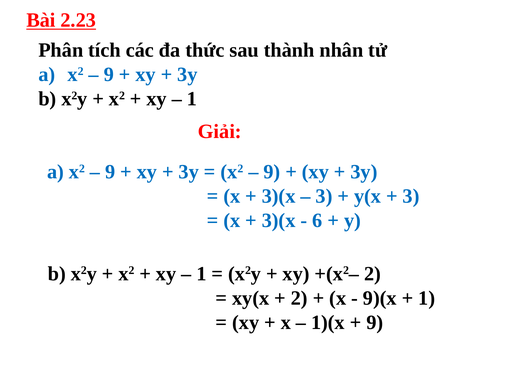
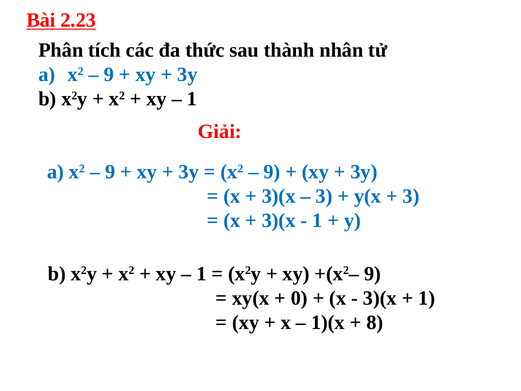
6 at (317, 220): 6 -> 1
+(x2– 2: 2 -> 9
2 at (299, 298): 2 -> 0
9)(x at (380, 298): 9)(x -> 3)(x
9 at (375, 322): 9 -> 8
